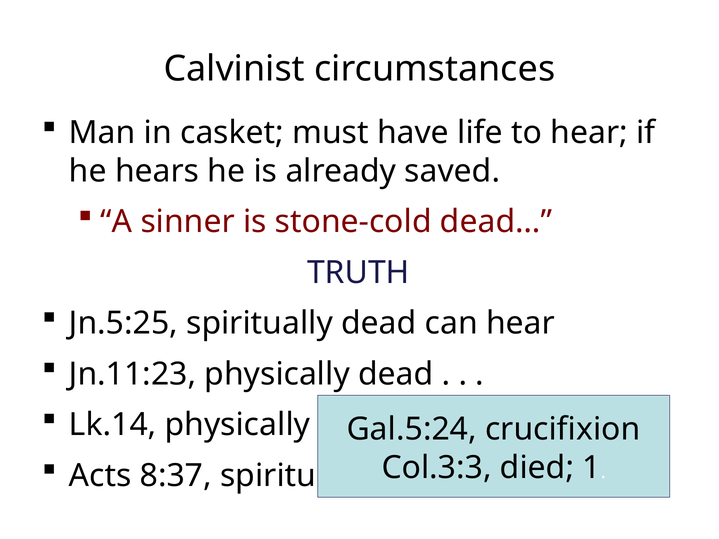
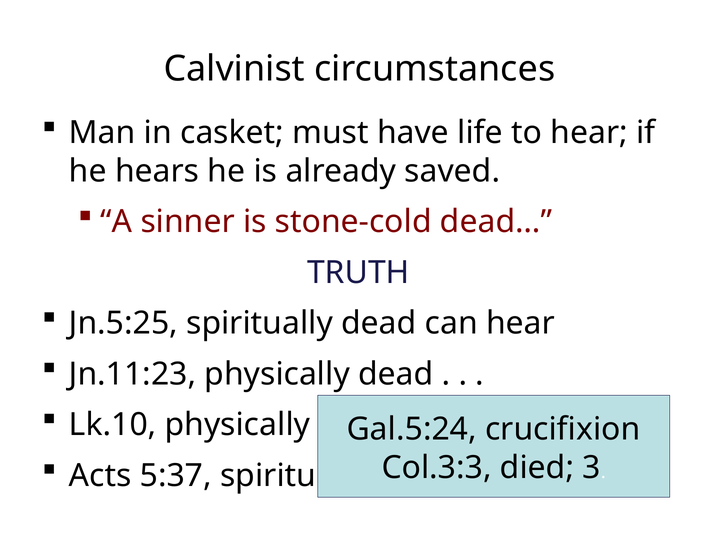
Lk.14: Lk.14 -> Lk.10
1: 1 -> 3
8:37: 8:37 -> 5:37
